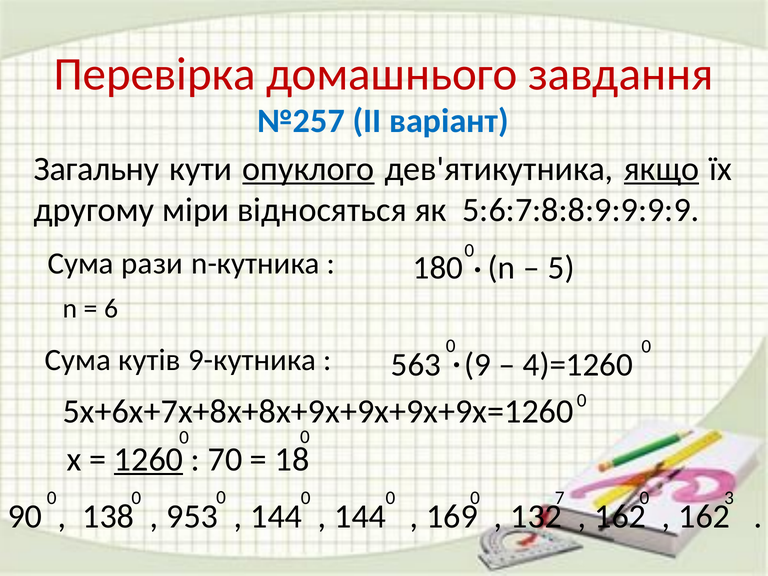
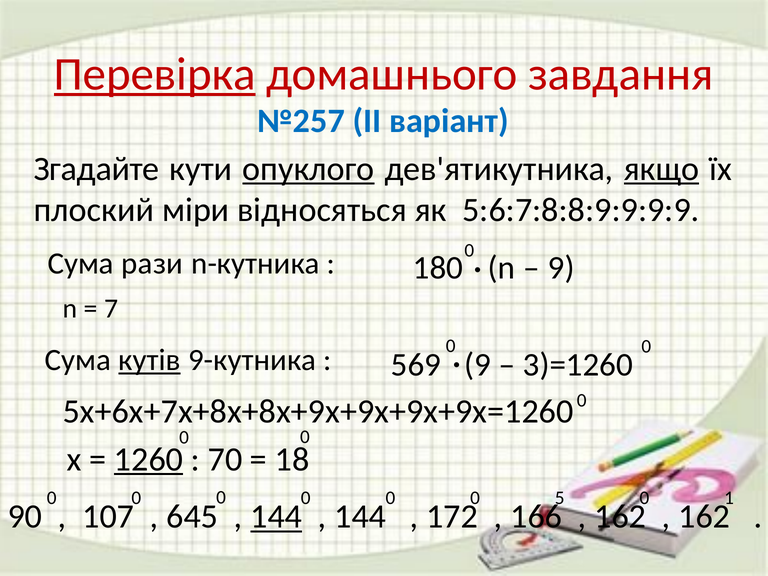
Перевірка underline: none -> present
Загальну: Загальну -> Згадайте
другому: другому -> плоский
5 at (561, 268): 5 -> 9
6: 6 -> 7
кутів underline: none -> present
563: 563 -> 569
4)=1260: 4)=1260 -> 3)=1260
7: 7 -> 5
3: 3 -> 1
138: 138 -> 107
953: 953 -> 645
144 at (276, 517) underline: none -> present
169: 169 -> 172
132: 132 -> 166
